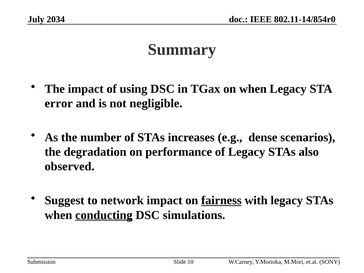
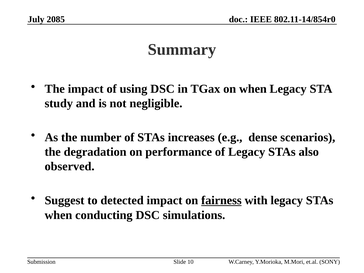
2034: 2034 -> 2085
error: error -> study
network: network -> detected
conducting underline: present -> none
